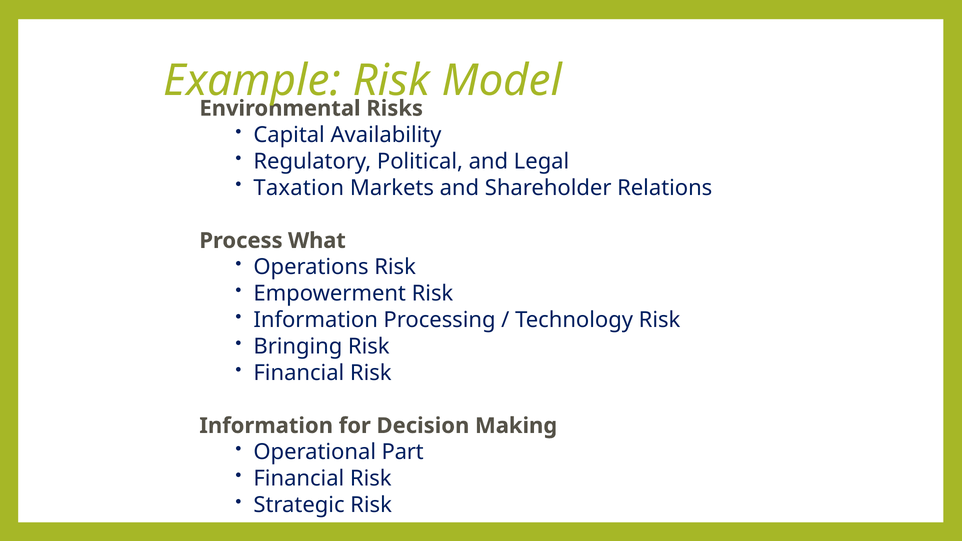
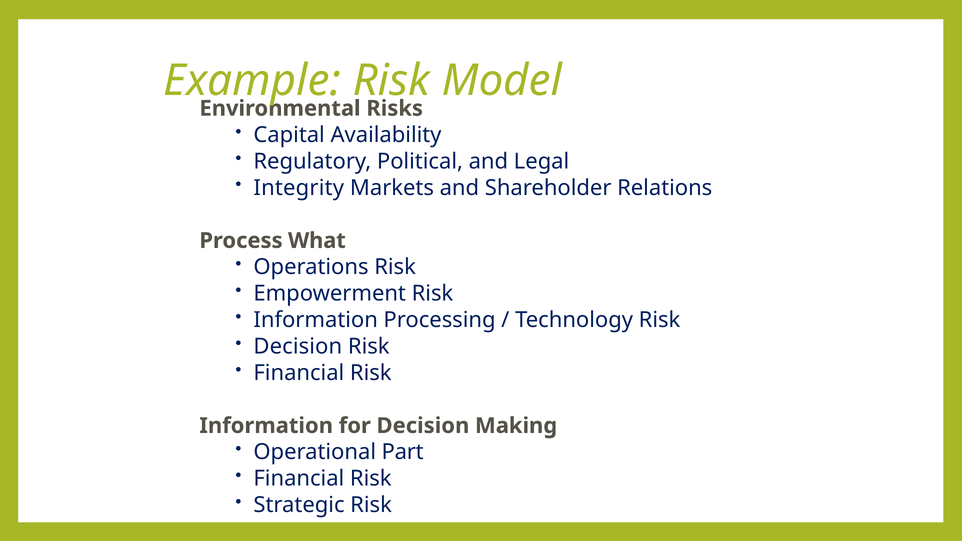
Taxation: Taxation -> Integrity
Bringing at (298, 346): Bringing -> Decision
